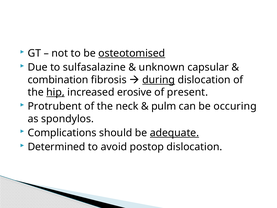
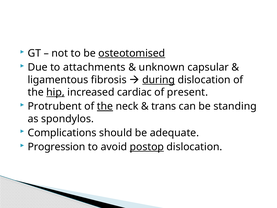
sulfasalazine: sulfasalazine -> attachments
combination: combination -> ligamentous
erosive: erosive -> cardiac
the at (105, 106) underline: none -> present
pulm: pulm -> trans
occuring: occuring -> standing
adequate underline: present -> none
Determined: Determined -> Progression
postop underline: none -> present
